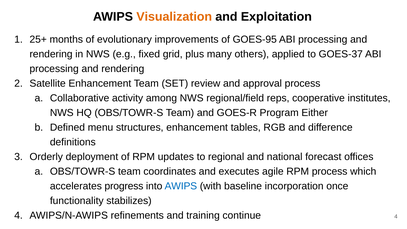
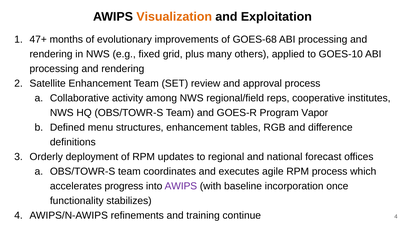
25+: 25+ -> 47+
GOES-95: GOES-95 -> GOES-68
GOES-37: GOES-37 -> GOES-10
Either: Either -> Vapor
AWIPS at (181, 186) colour: blue -> purple
